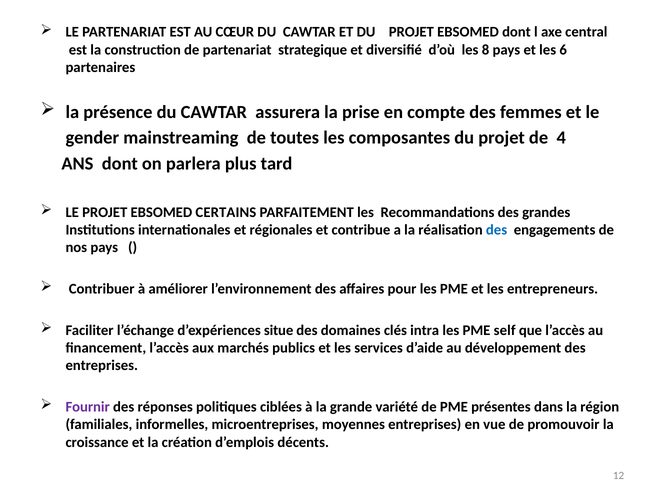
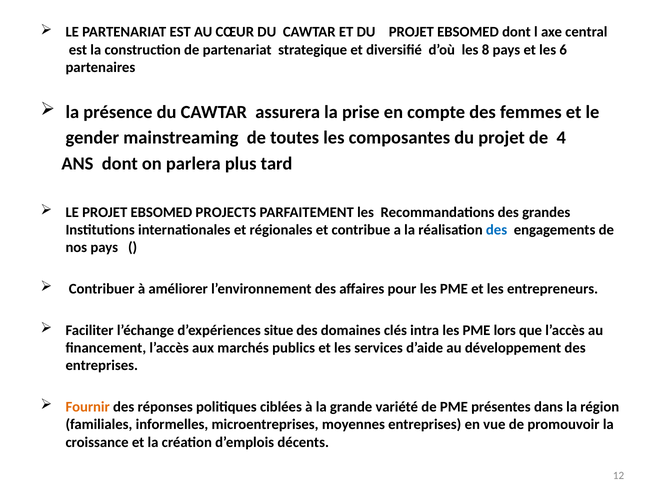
CERTAINS: CERTAINS -> PROJECTS
self: self -> lors
Fournir colour: purple -> orange
